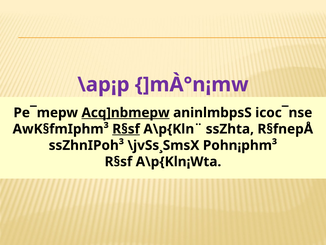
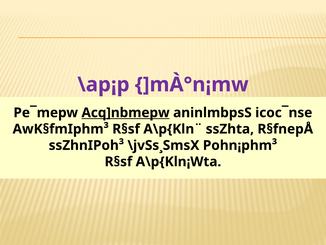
R§sf at (126, 129) underline: present -> none
